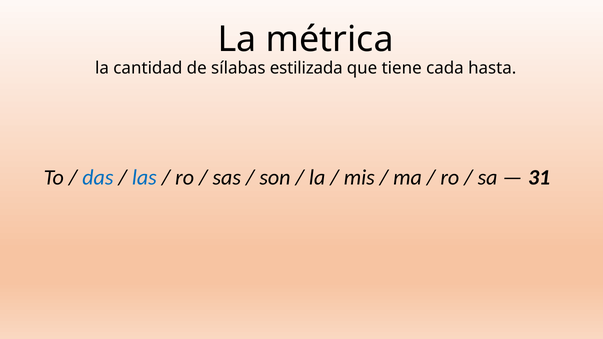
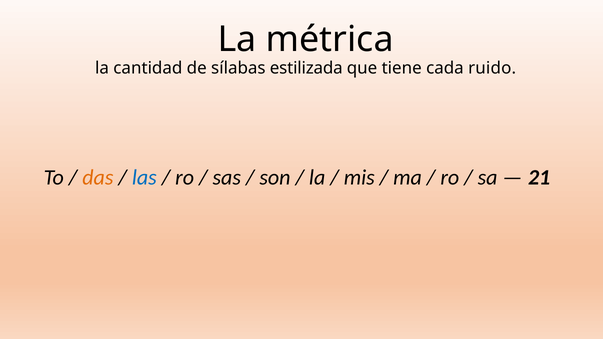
hasta: hasta -> ruido
das colour: blue -> orange
31: 31 -> 21
